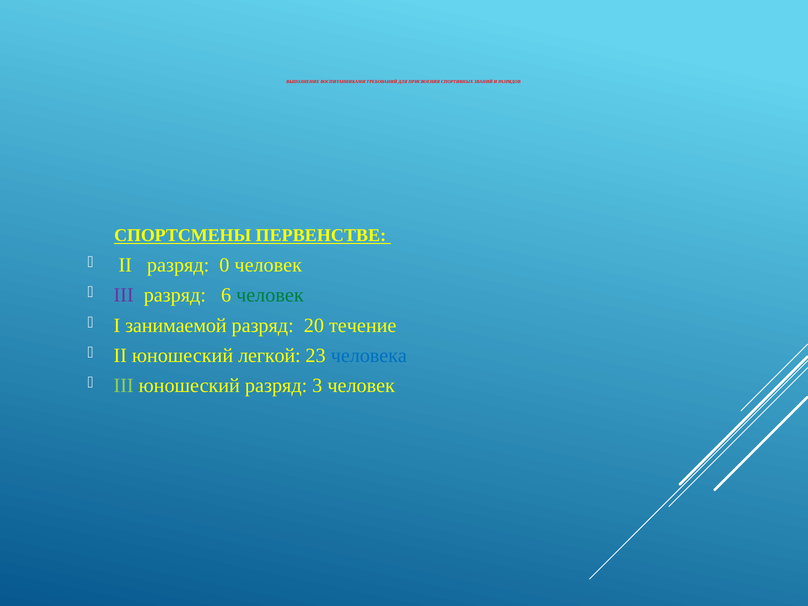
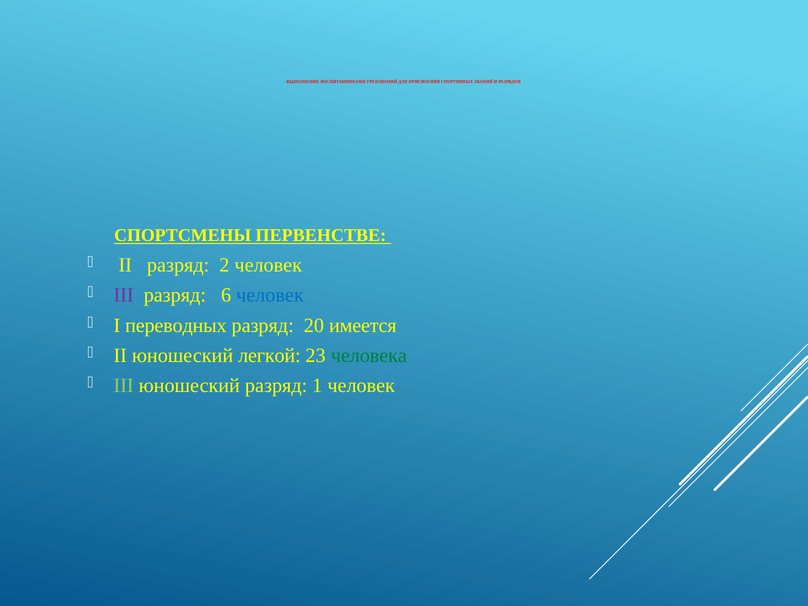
0: 0 -> 2
человек at (270, 295) colour: green -> blue
занимаемой: занимаемой -> переводных
течение: течение -> имеется
человека colour: blue -> green
3: 3 -> 1
